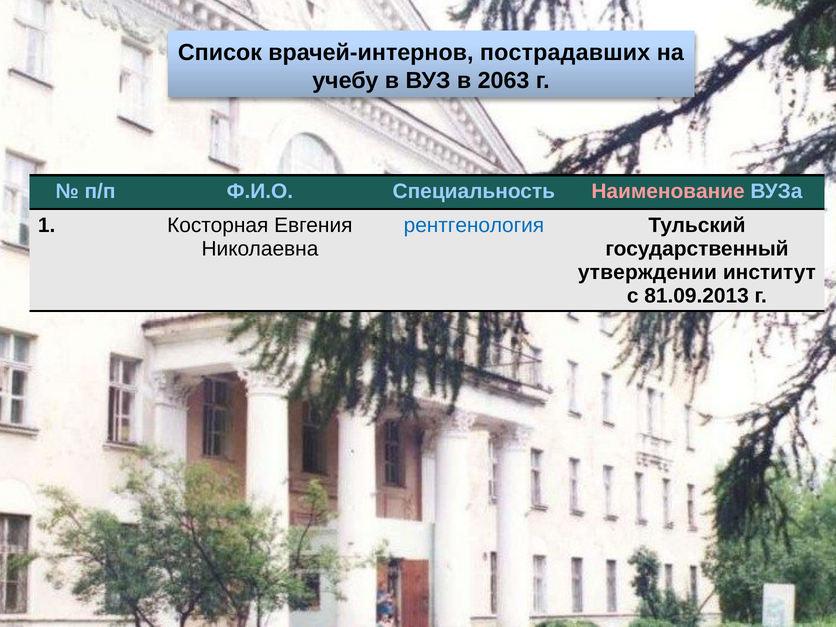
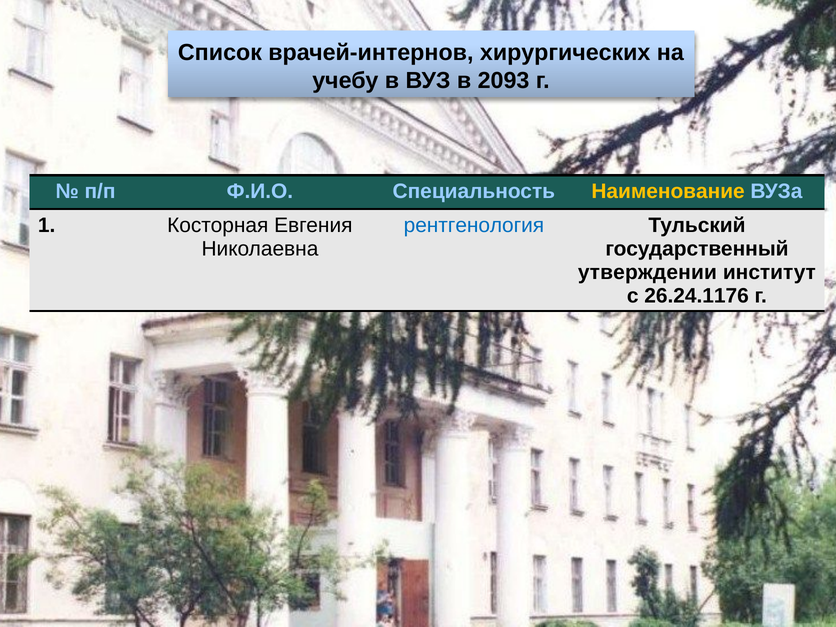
пострадавших: пострадавших -> хирургических
2063: 2063 -> 2093
Наименование colour: pink -> yellow
81.09.2013: 81.09.2013 -> 26.24.1176
